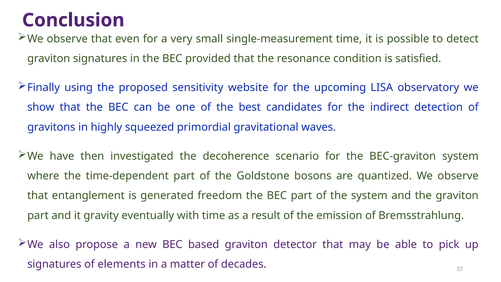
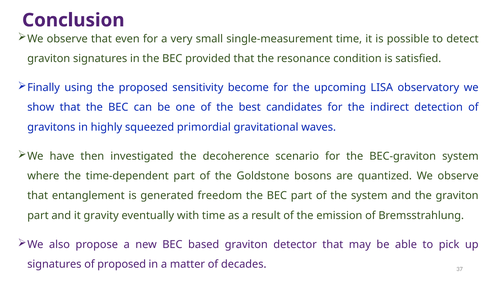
website: website -> become
of elements: elements -> proposed
